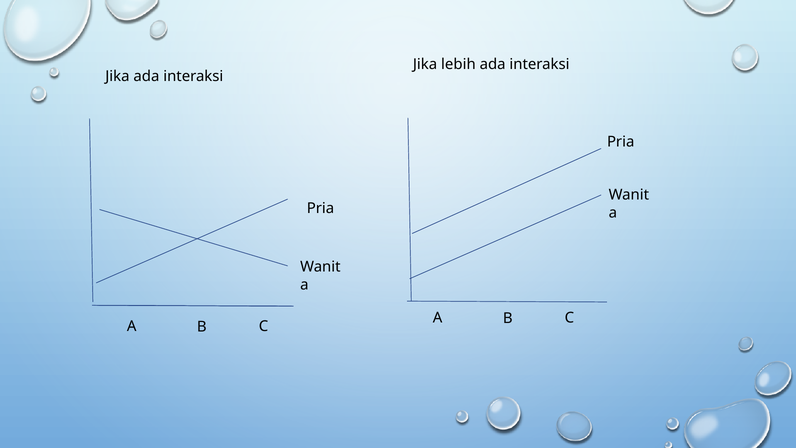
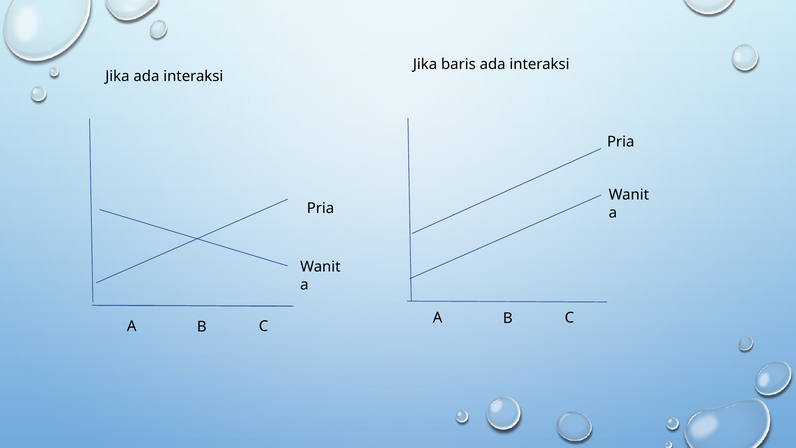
lebih: lebih -> baris
